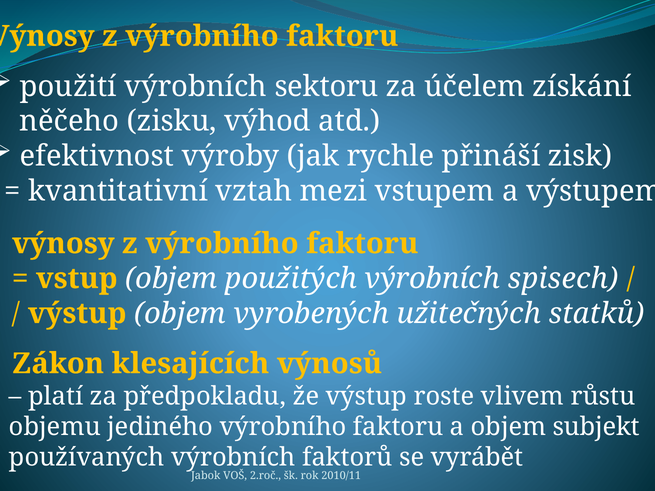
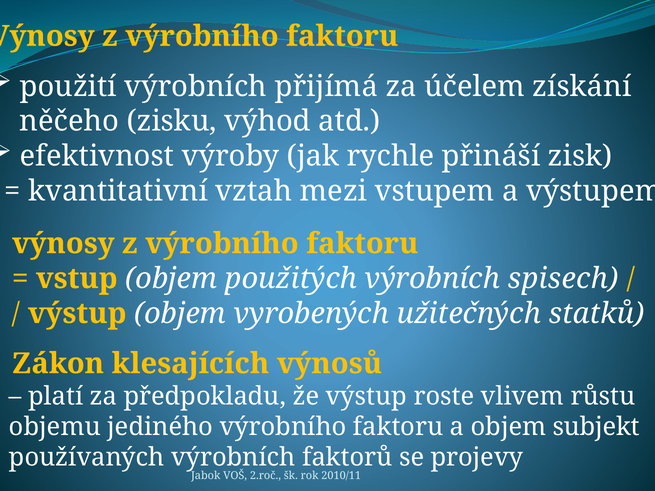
sektoru: sektoru -> přijímá
vyrábět: vyrábět -> projevy
